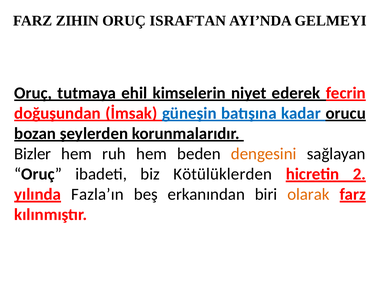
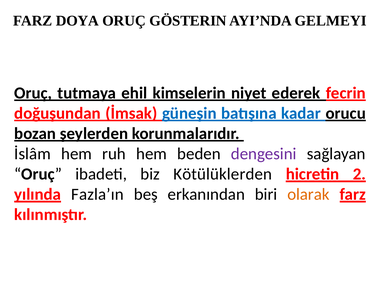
ZIHIN: ZIHIN -> DOYA
ISRAFTAN: ISRAFTAN -> GÖSTERIN
Bizler: Bizler -> İslâm
dengesini colour: orange -> purple
